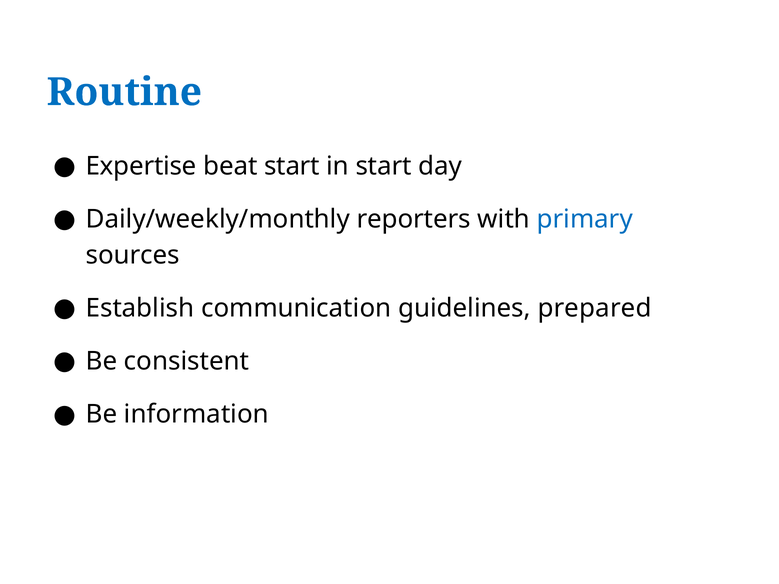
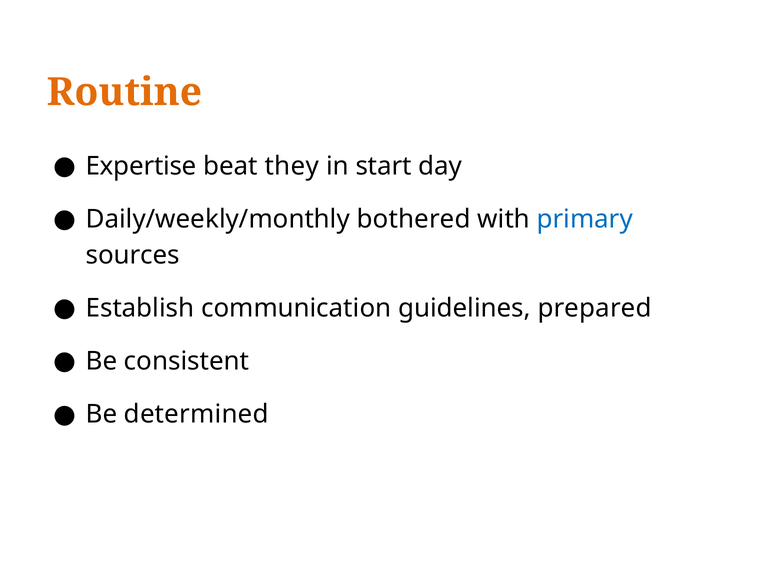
Routine colour: blue -> orange
beat start: start -> they
reporters: reporters -> bothered
information: information -> determined
